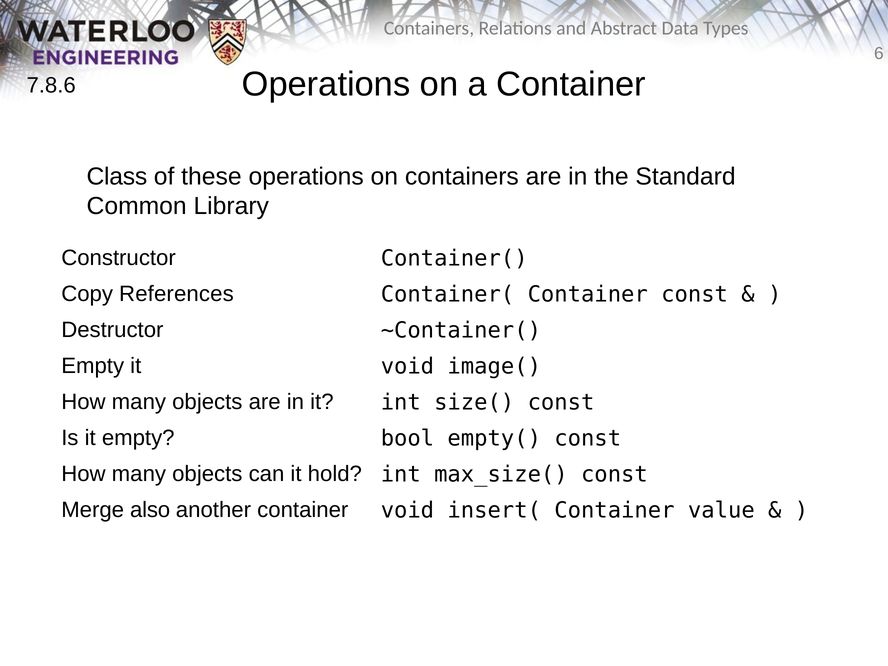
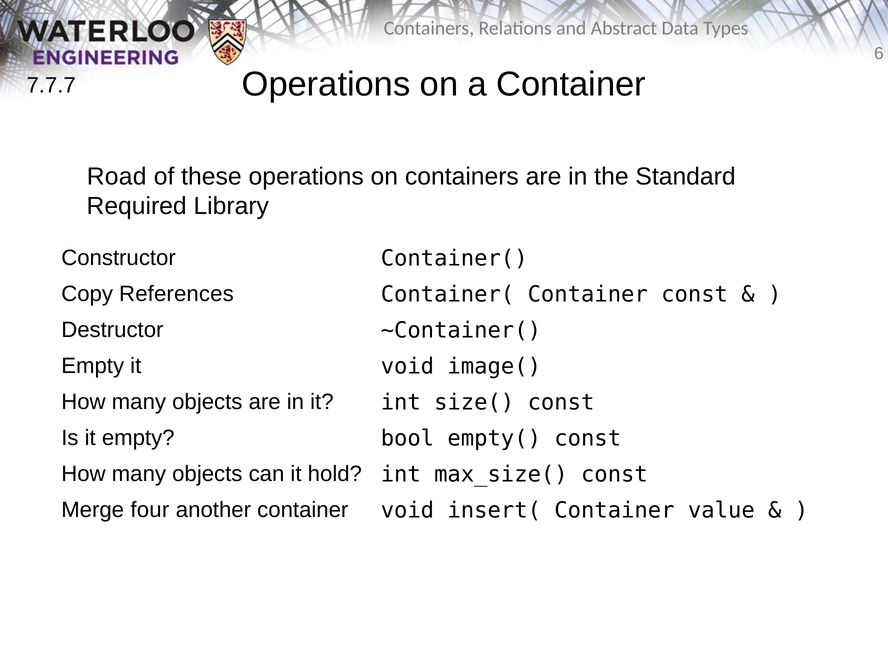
7.8.6: 7.8.6 -> 7.7.7
Class: Class -> Road
Common: Common -> Required
also: also -> four
